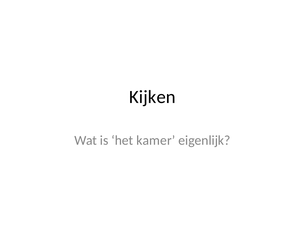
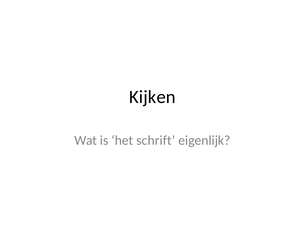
kamer: kamer -> schrift
